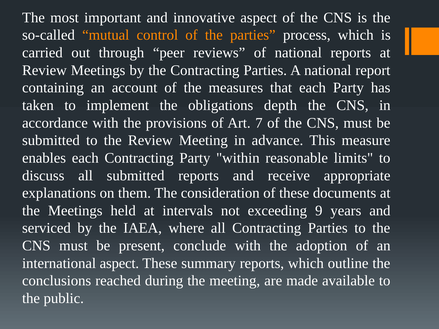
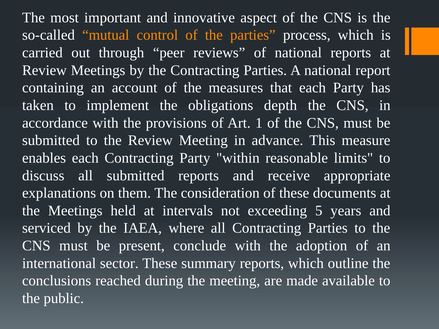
7: 7 -> 1
9: 9 -> 5
international aspect: aspect -> sector
